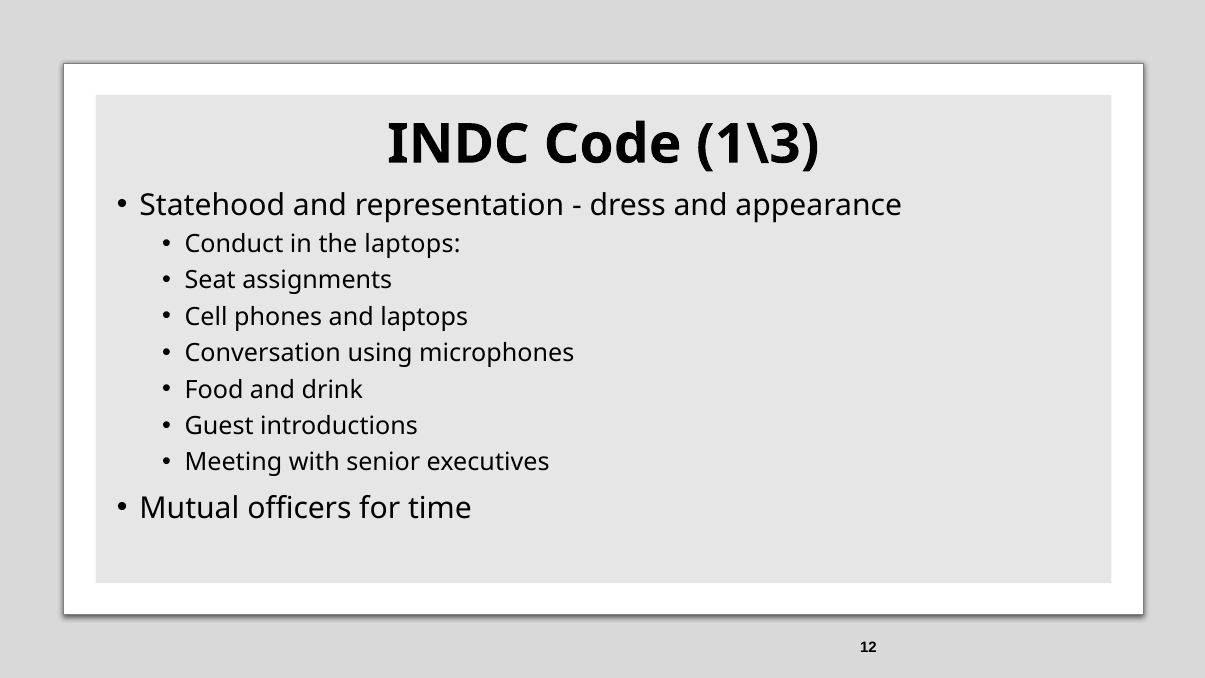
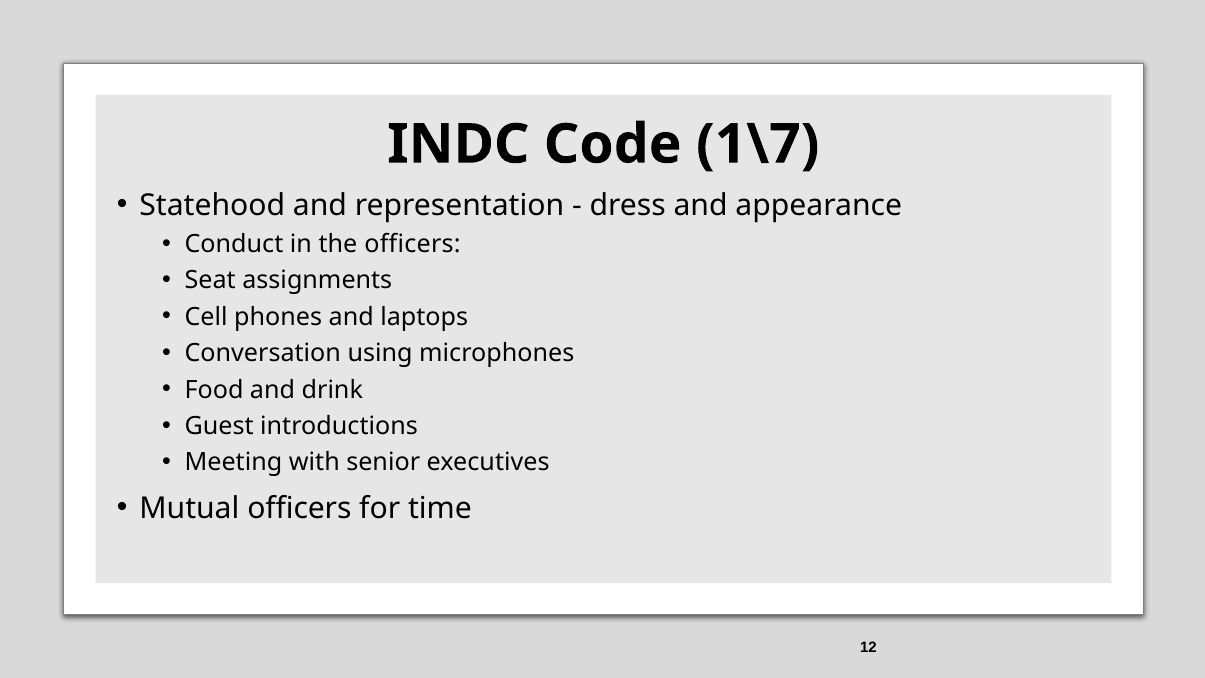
1\3: 1\3 -> 1\7
the laptops: laptops -> officers
